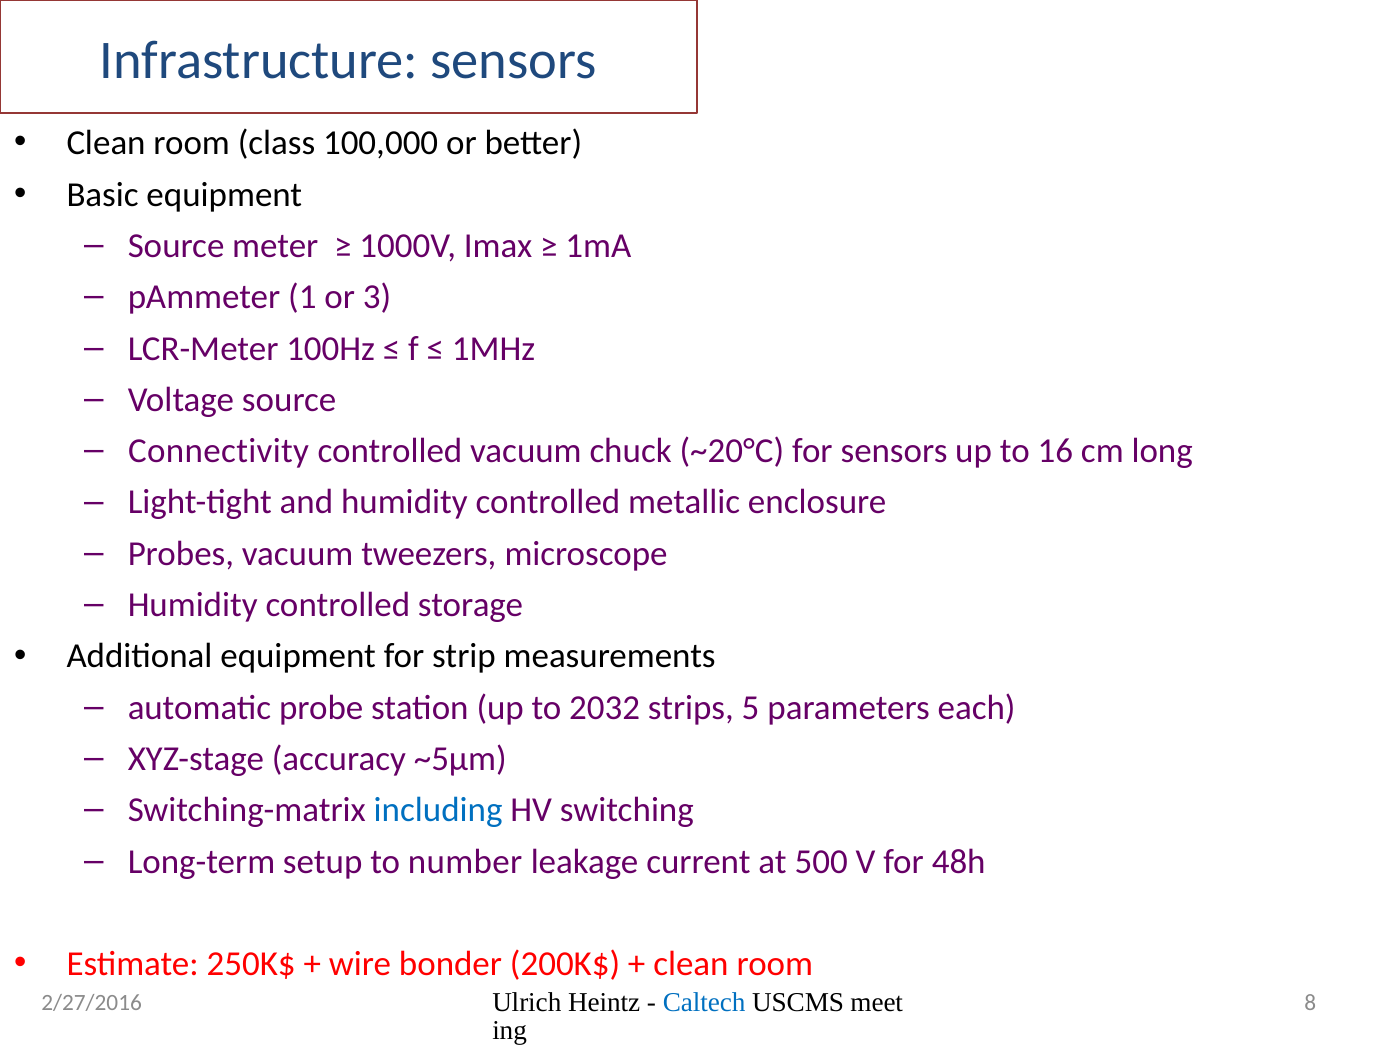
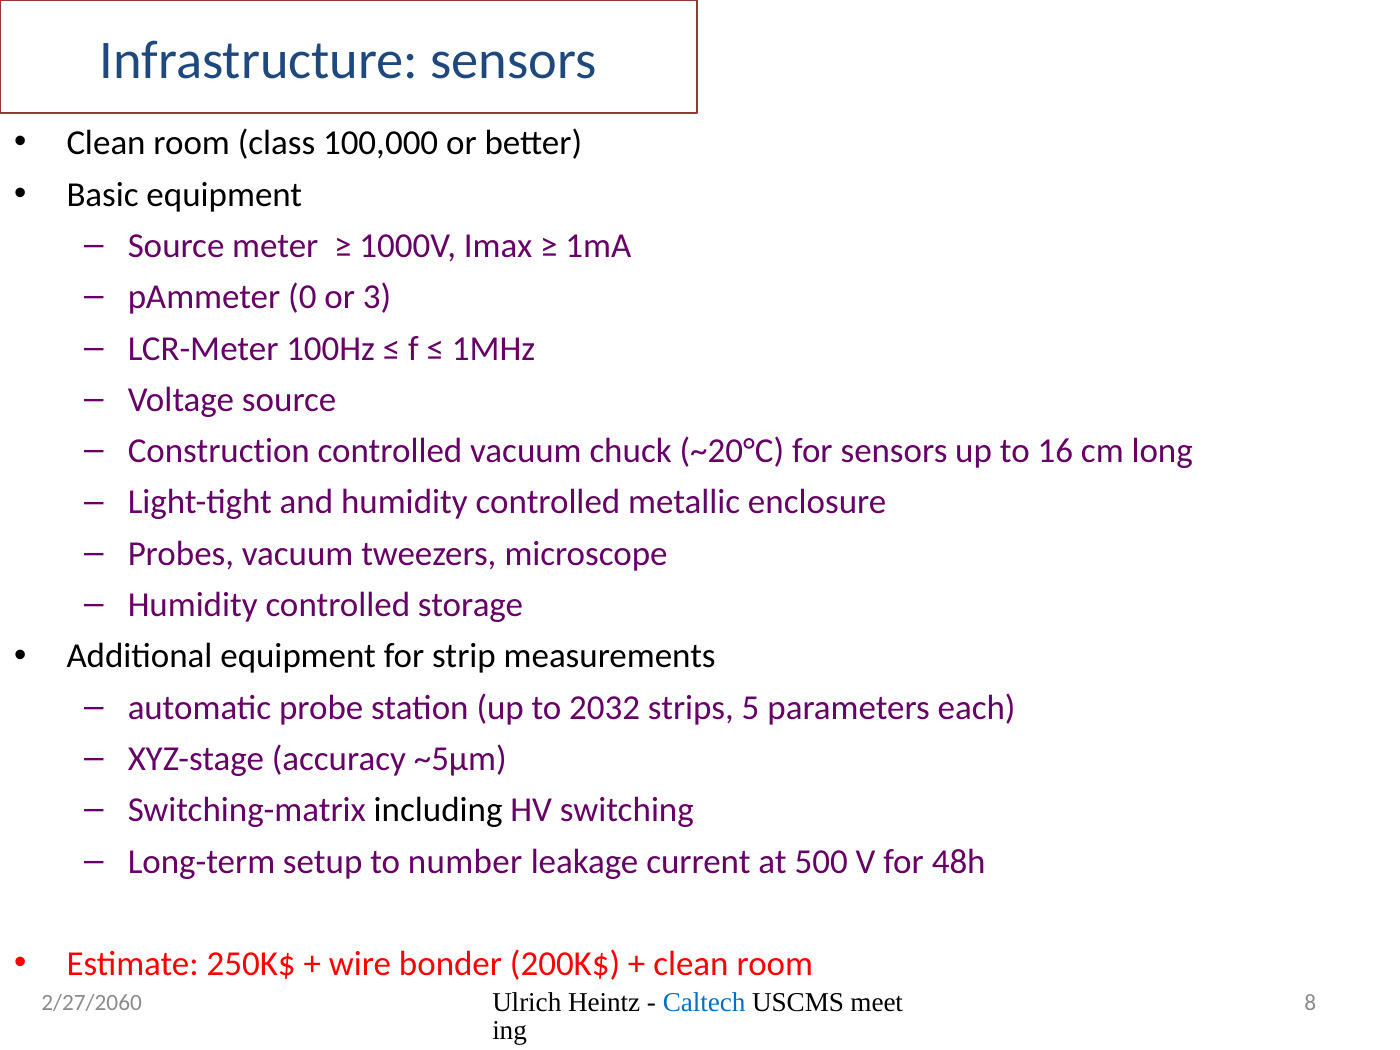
1: 1 -> 0
Connectivity: Connectivity -> Construction
including colour: blue -> black
2/27/2016: 2/27/2016 -> 2/27/2060
